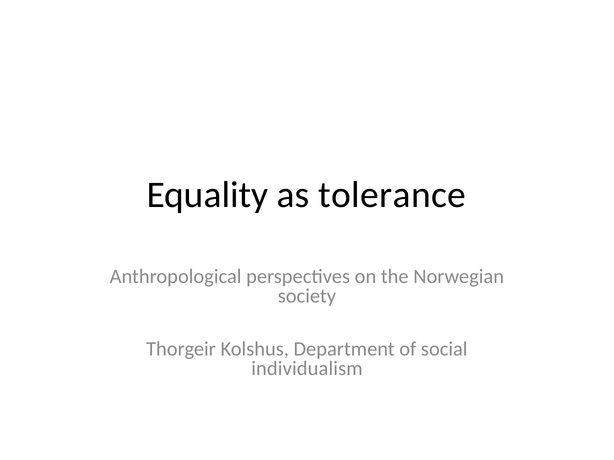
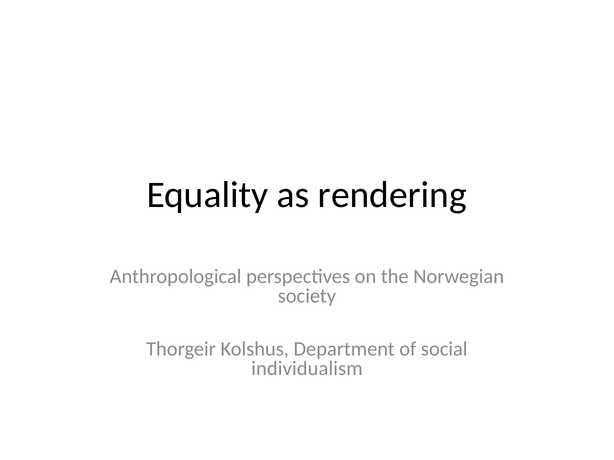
tolerance: tolerance -> rendering
